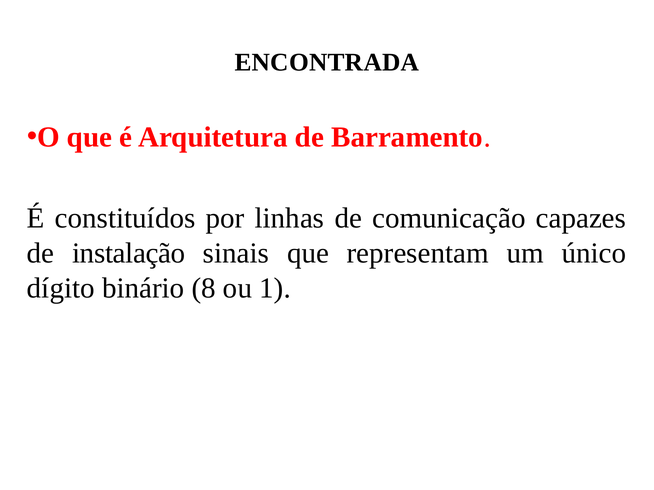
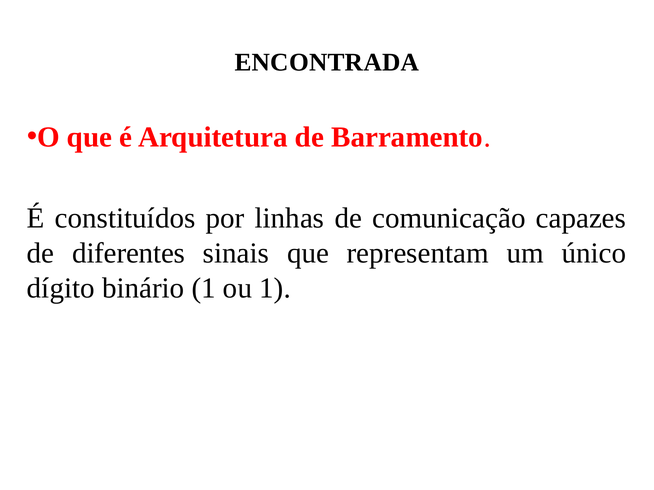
instalação: instalação -> diferentes
binário 8: 8 -> 1
